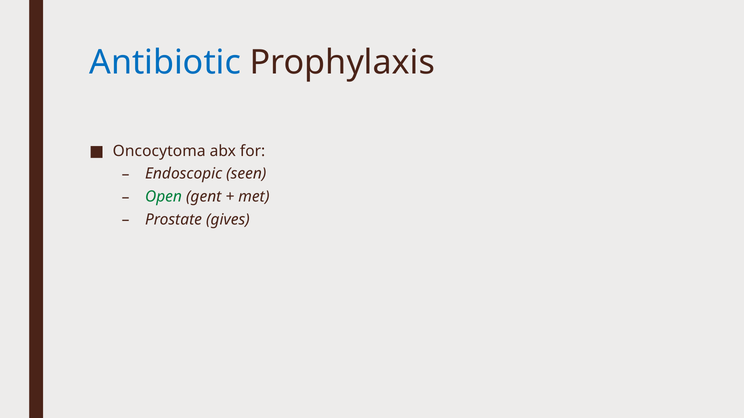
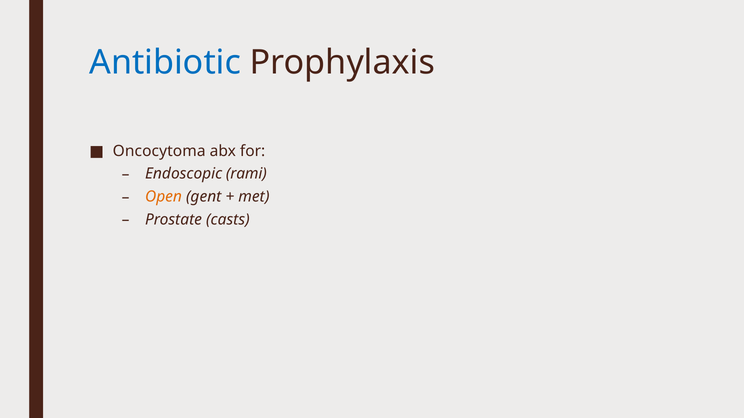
seen: seen -> rami
Open colour: green -> orange
gives: gives -> casts
